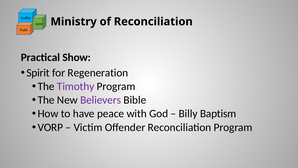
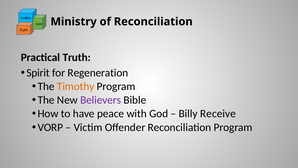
Practical Show: Show -> Truth
Timothy colour: purple -> orange
Baptism: Baptism -> Receive
